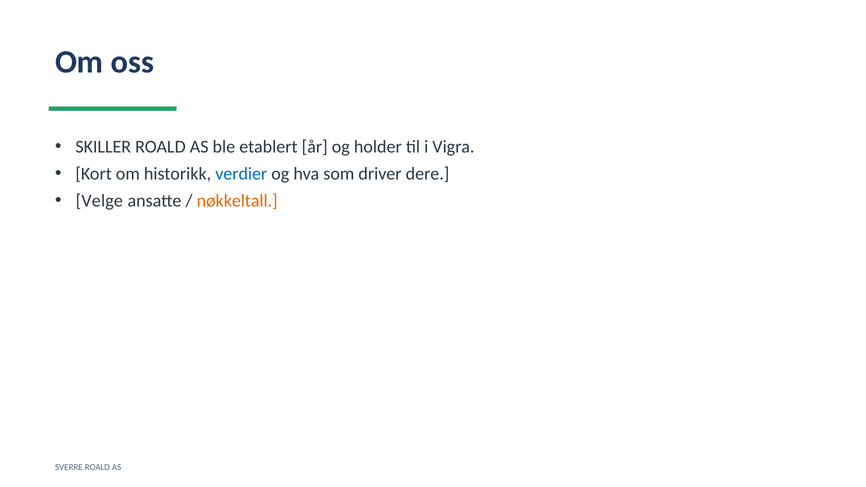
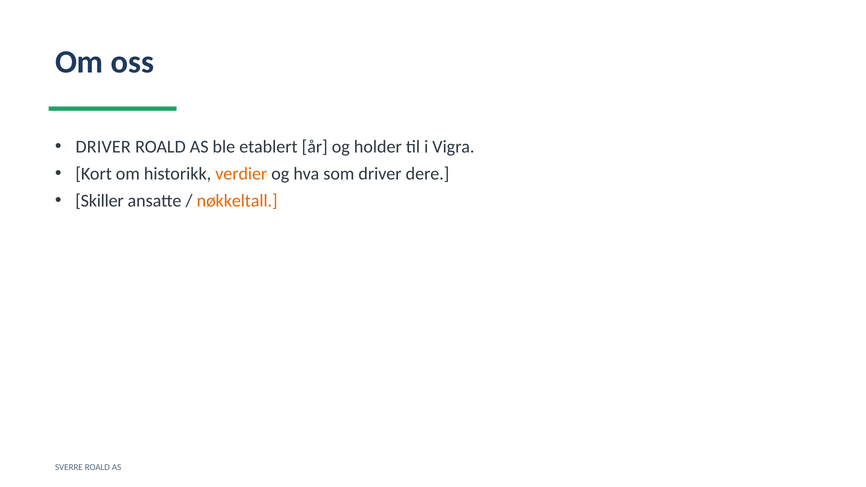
SKILLER at (103, 147): SKILLER -> DRIVER
verdier colour: blue -> orange
Velge: Velge -> Skiller
